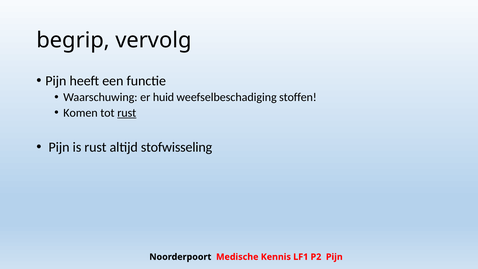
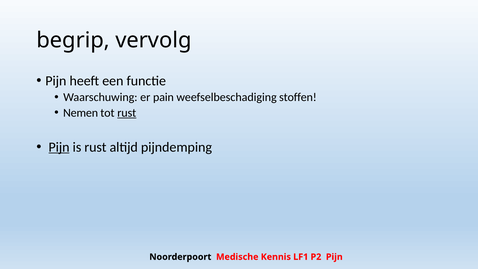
huid: huid -> pain
Komen: Komen -> Nemen
Pijn at (59, 147) underline: none -> present
stofwisseling: stofwisseling -> pijndemping
